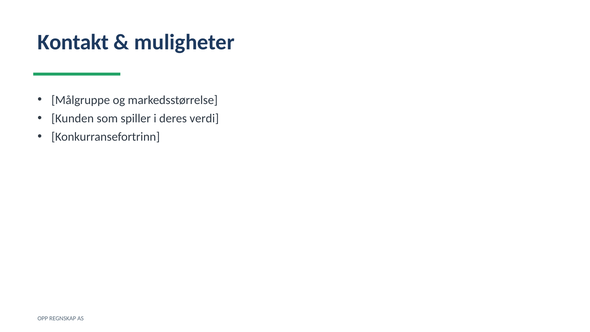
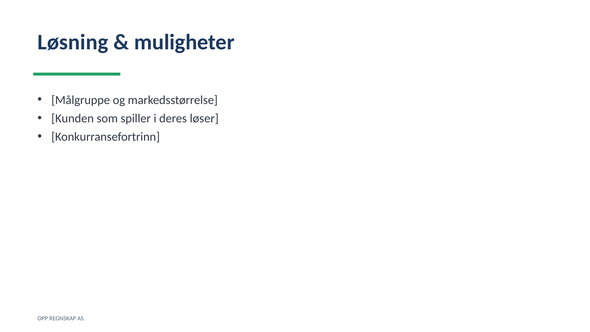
Kontakt: Kontakt -> Løsning
verdi: verdi -> løser
